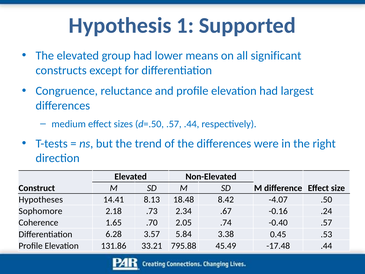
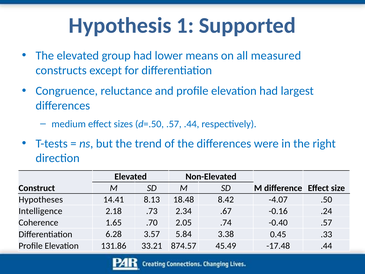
significant: significant -> measured
Sophomore: Sophomore -> Intelligence
.53: .53 -> .33
795.88: 795.88 -> 874.57
